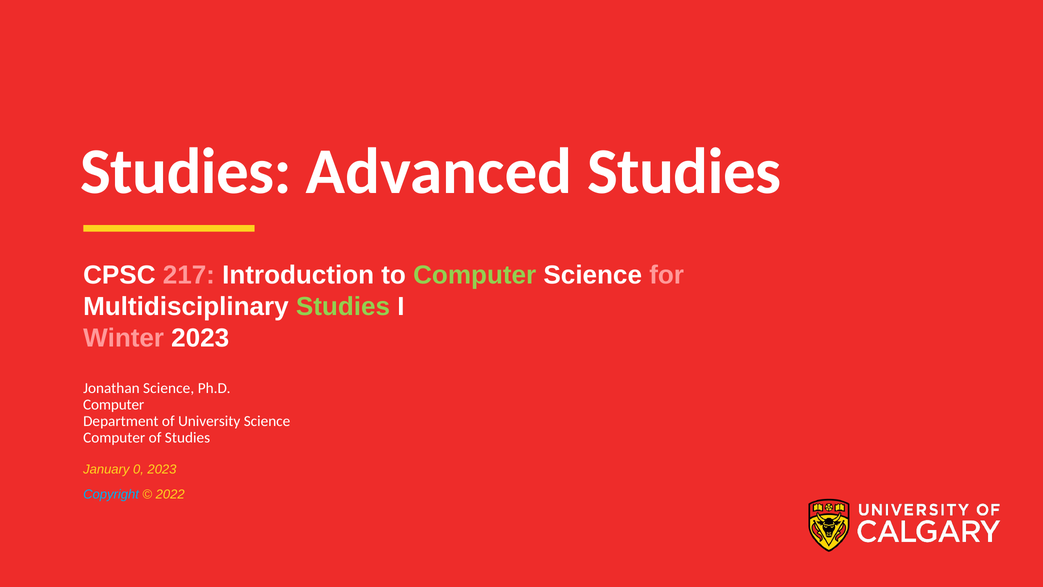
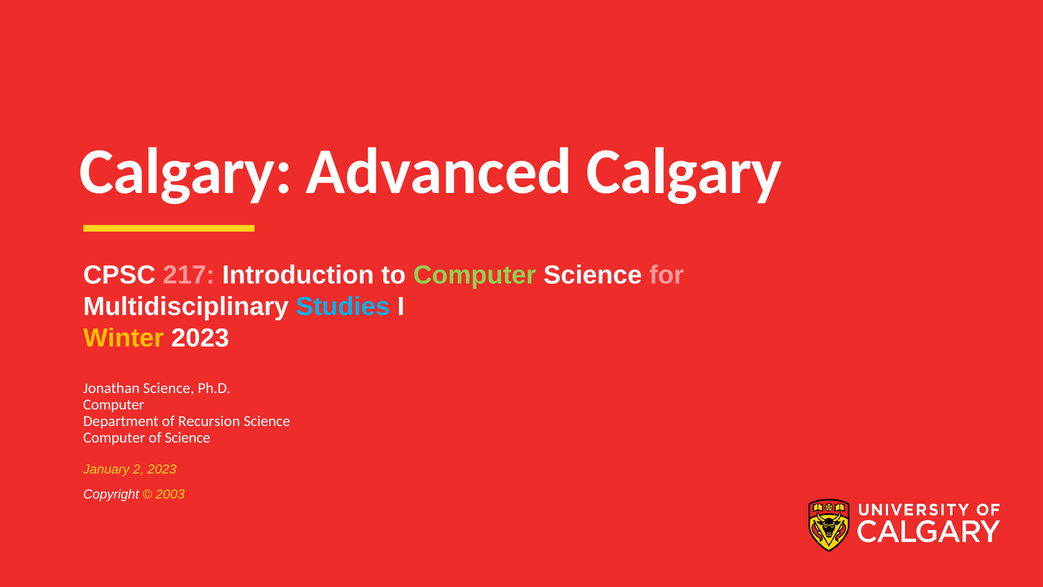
Studies at (186, 172): Studies -> Calgary
Advanced Studies: Studies -> Calgary
Studies at (343, 306) colour: light green -> light blue
Winter colour: pink -> yellow
University: University -> Recursion
of Studies: Studies -> Science
0: 0 -> 2
Copyright colour: light blue -> white
2022: 2022 -> 2003
